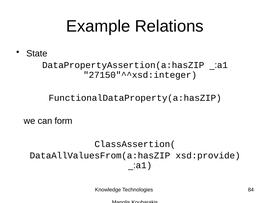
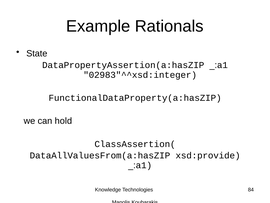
Relations: Relations -> Rationals
27150"^^xsd:integer: 27150"^^xsd:integer -> 02983"^^xsd:integer
form: form -> hold
